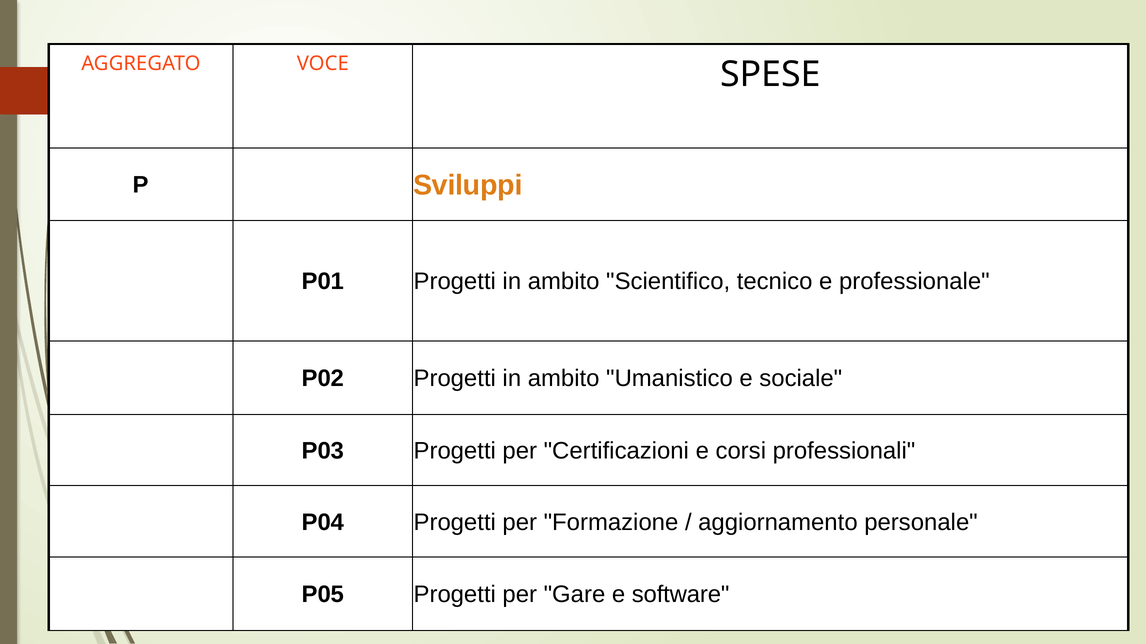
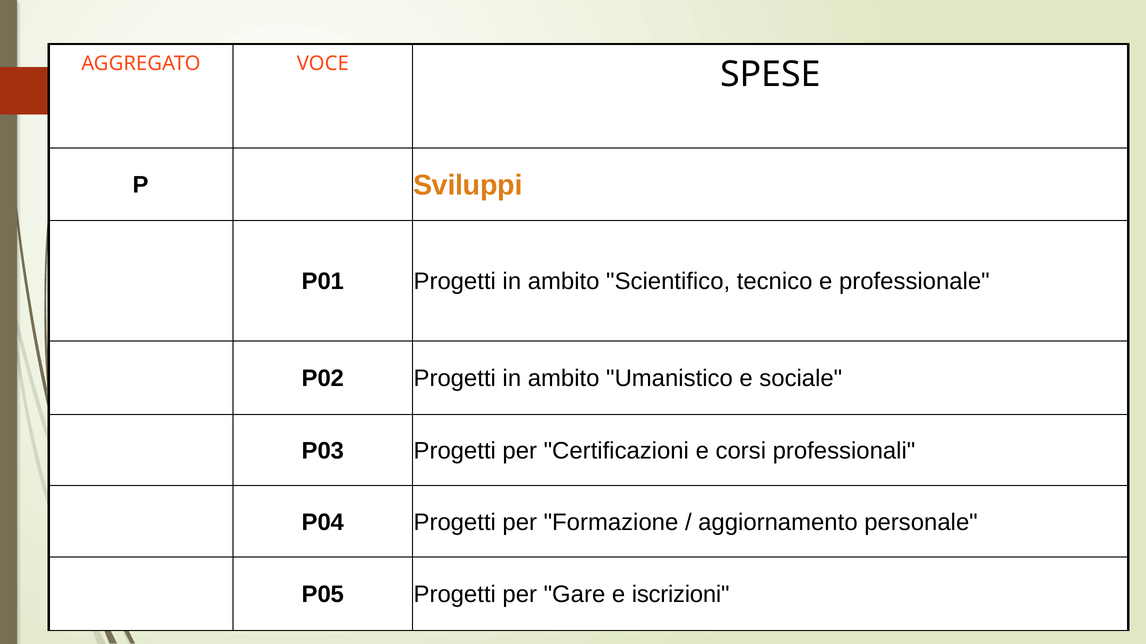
software: software -> iscrizioni
